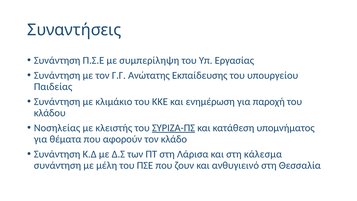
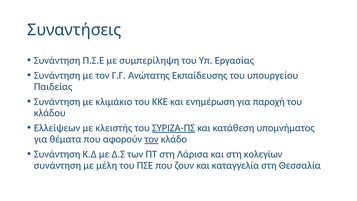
Νοσηλείας: Νοσηλείας -> Ελλείψεων
τον at (152, 139) underline: none -> present
κάλεσμα: κάλεσμα -> κολεγίων
ανθυγιεινό: ανθυγιεινό -> καταγγελία
